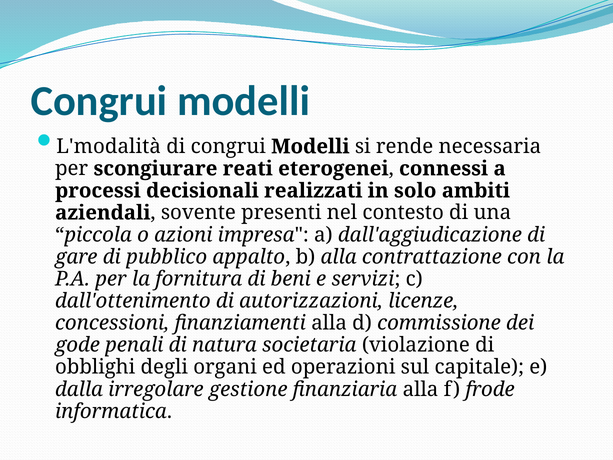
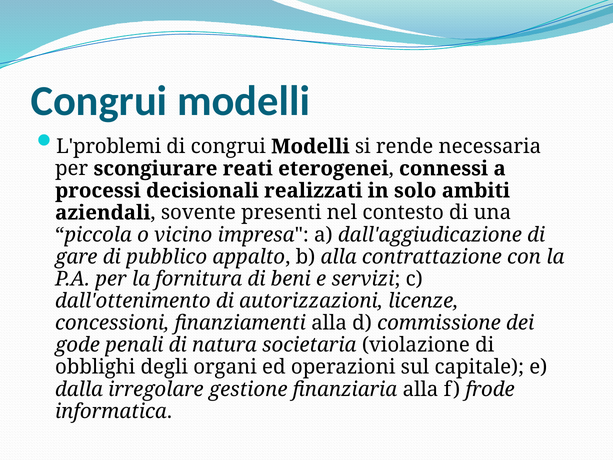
L'modalità: L'modalità -> L'problemi
azioni: azioni -> vicino
